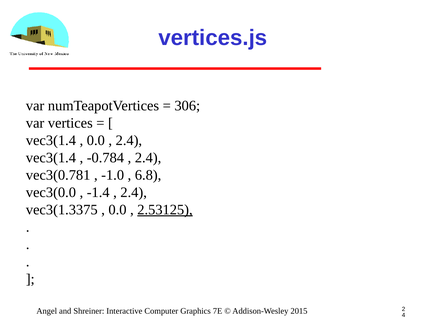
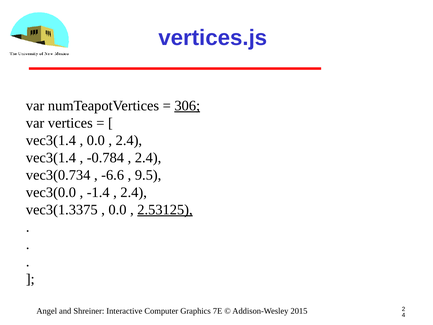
306 underline: none -> present
vec3(0.781: vec3(0.781 -> vec3(0.734
-1.0: -1.0 -> -6.6
6.8: 6.8 -> 9.5
